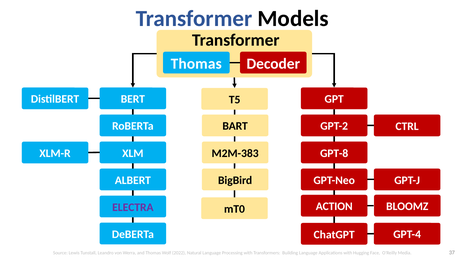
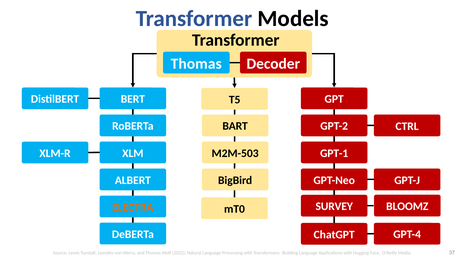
M2M-383: M2M-383 -> M2M-503
GPT-8: GPT-8 -> GPT-1
ACTION: ACTION -> SURVEY
ELECTRA colour: purple -> orange
